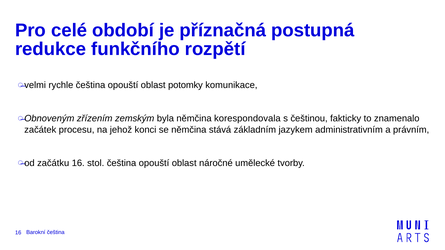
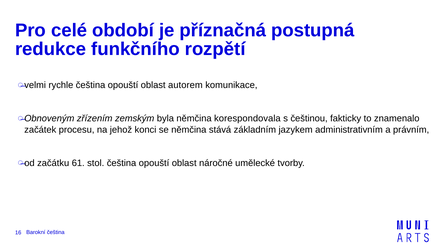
potomky: potomky -> autorem
začátku 16: 16 -> 61
